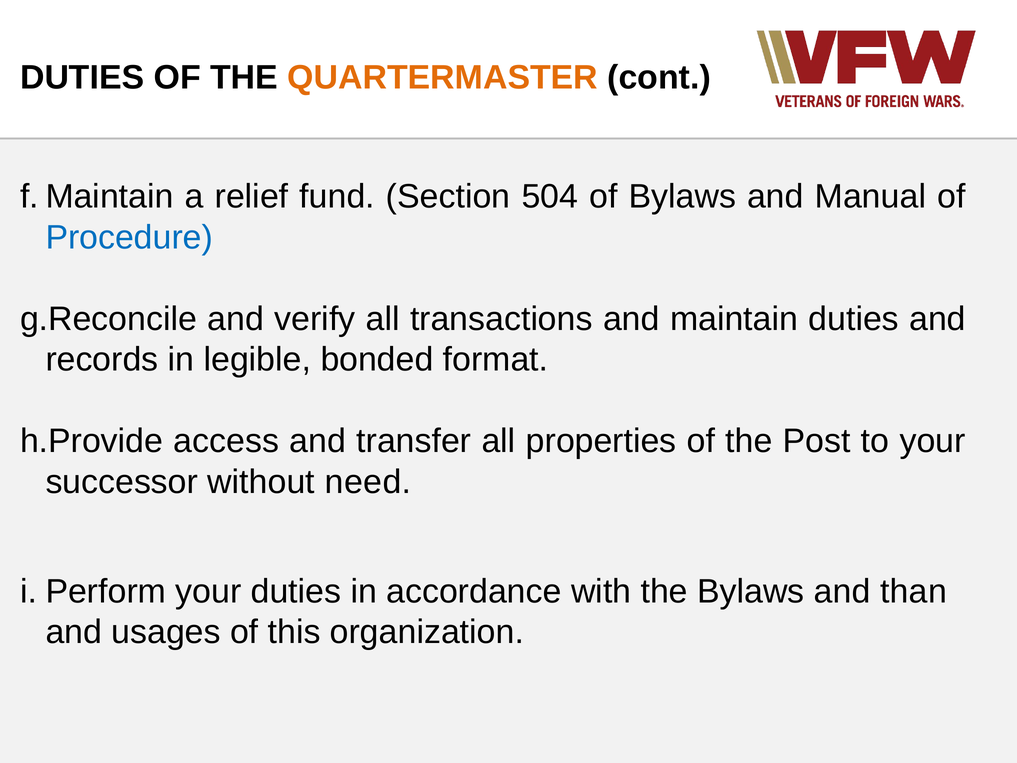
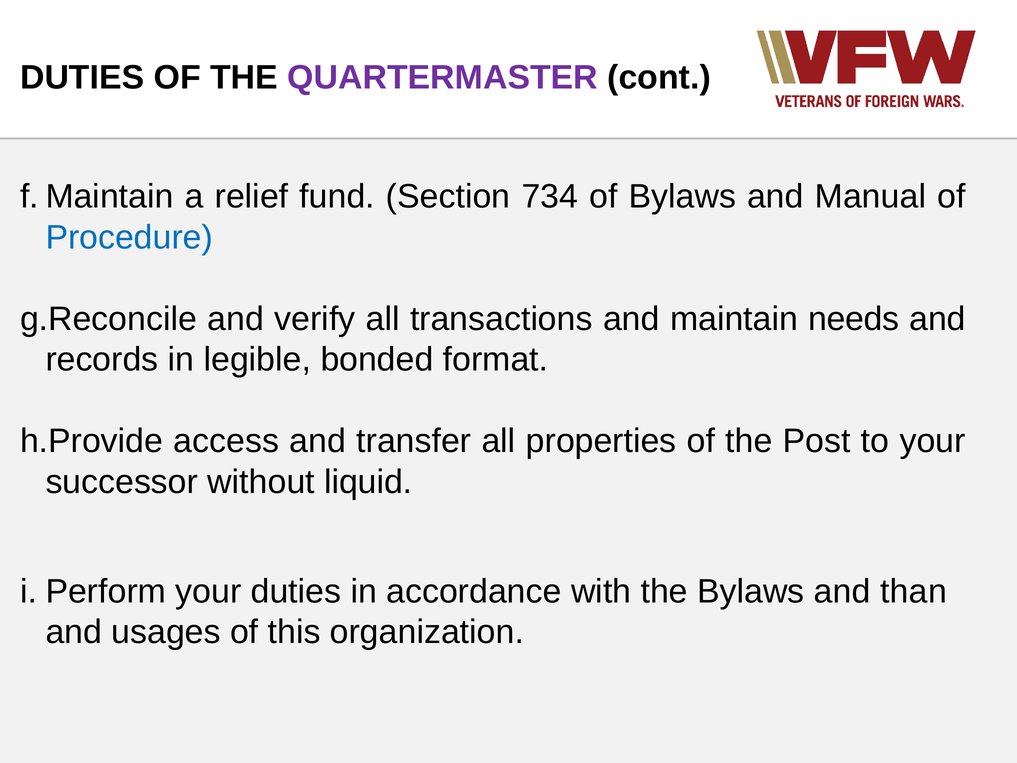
QUARTERMASTER colour: orange -> purple
504: 504 -> 734
maintain duties: duties -> needs
need: need -> liquid
